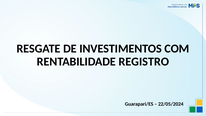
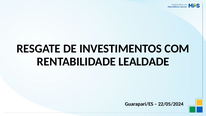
REGISTRO: REGISTRO -> LEALDADE
